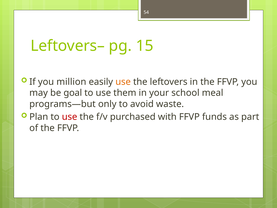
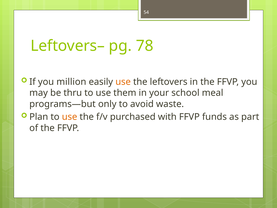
15: 15 -> 78
goal: goal -> thru
use at (70, 117) colour: red -> orange
